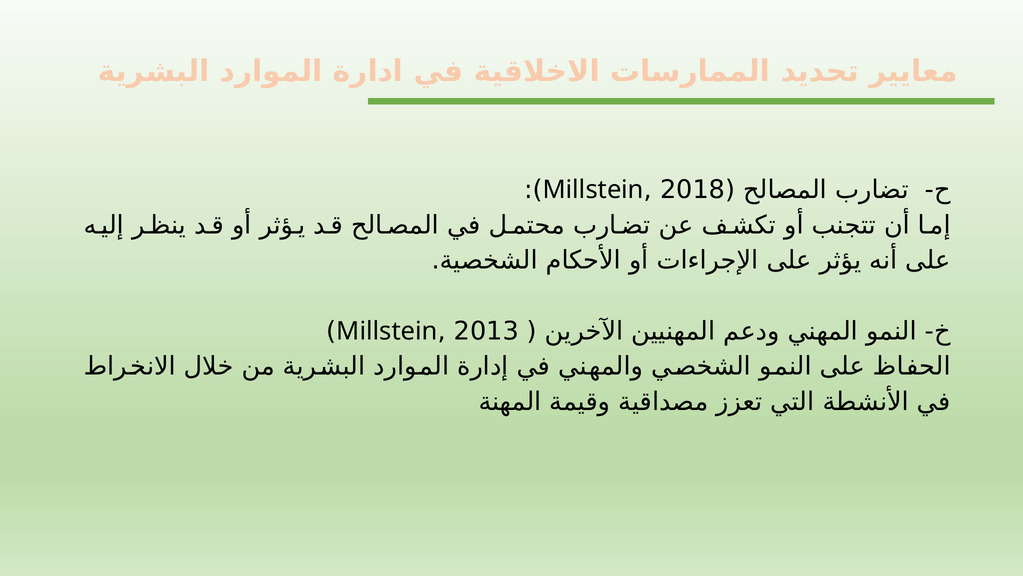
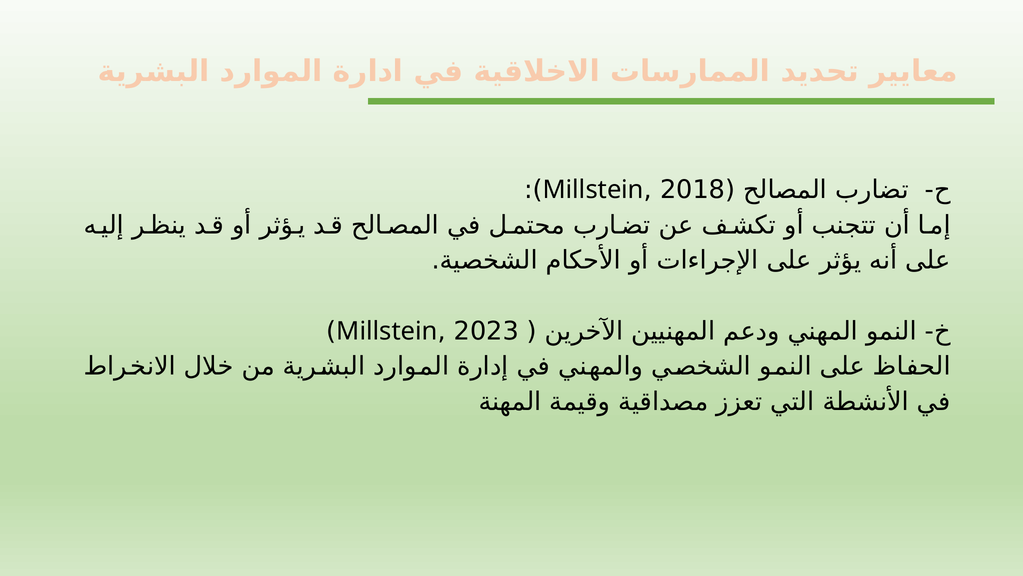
2013: 2013 -> 2023
